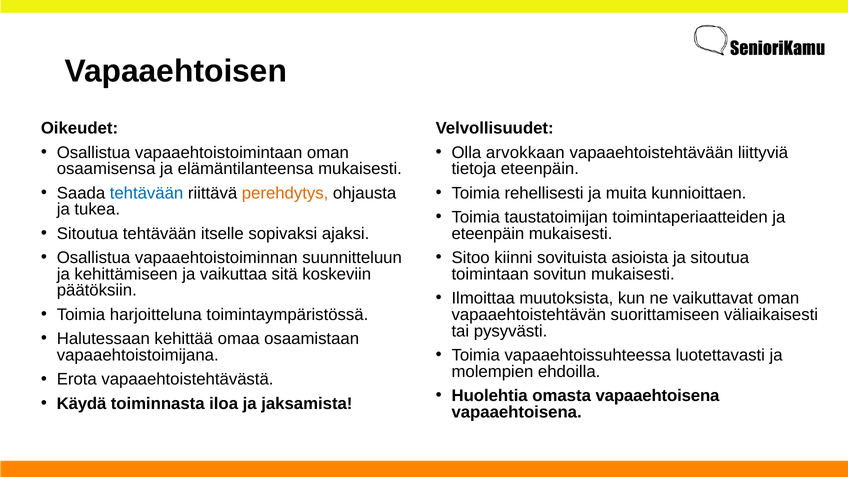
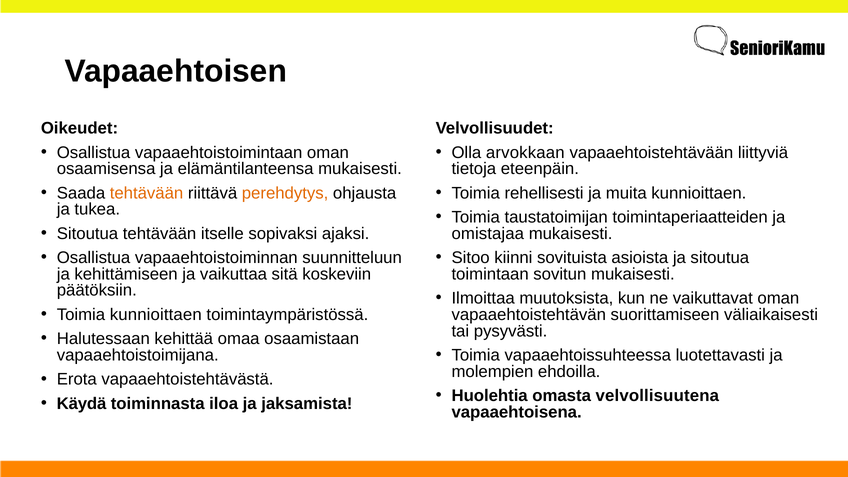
tehtävään at (147, 193) colour: blue -> orange
eteenpäin at (488, 234): eteenpäin -> omistajaa
Toimia harjoitteluna: harjoitteluna -> kunnioittaen
omasta vapaaehtoisena: vapaaehtoisena -> velvollisuutena
